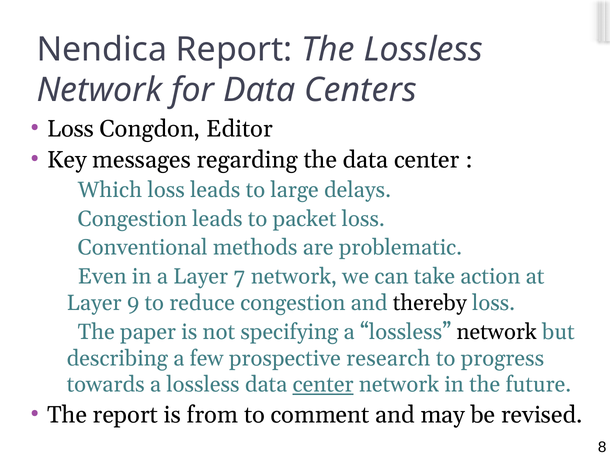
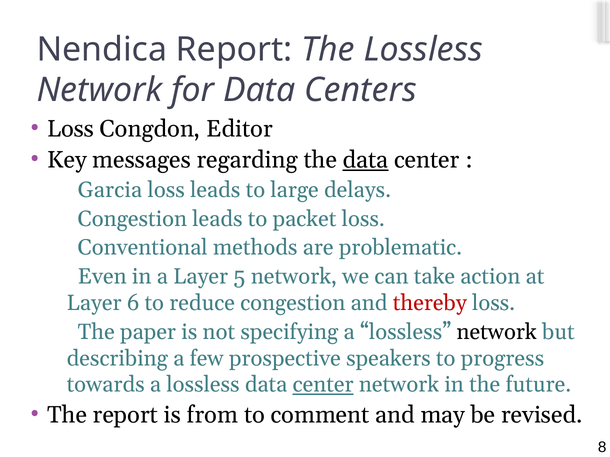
data at (366, 160) underline: none -> present
Which: Which -> Garcia
7: 7 -> 5
9: 9 -> 6
thereby colour: black -> red
research: research -> speakers
